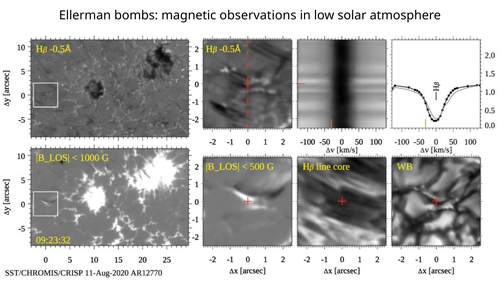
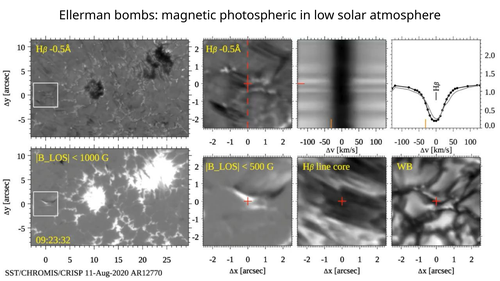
observations: observations -> photospheric
